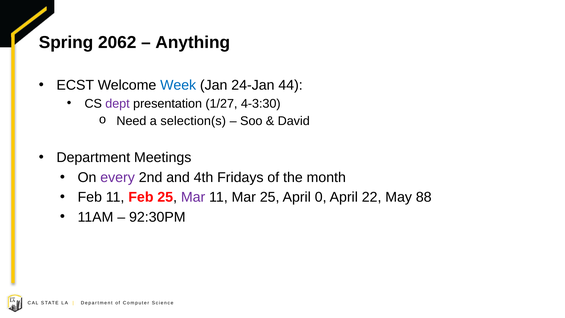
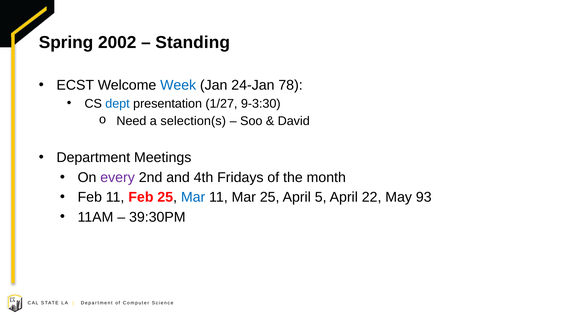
2062: 2062 -> 2002
Anything: Anything -> Standing
44: 44 -> 78
dept colour: purple -> blue
4-3:30: 4-3:30 -> 9-3:30
Mar at (193, 197) colour: purple -> blue
0: 0 -> 5
88: 88 -> 93
92:30PM: 92:30PM -> 39:30PM
